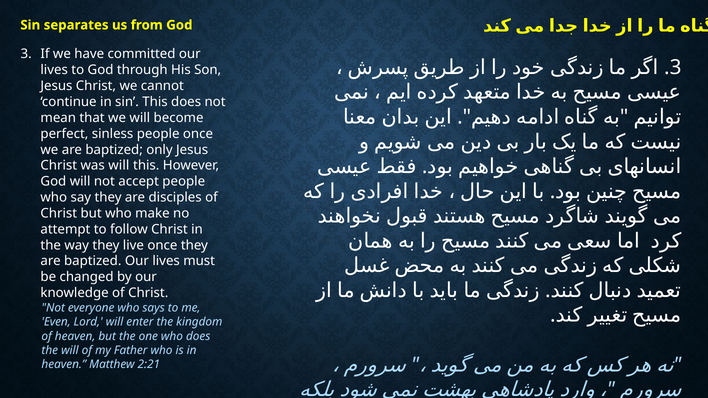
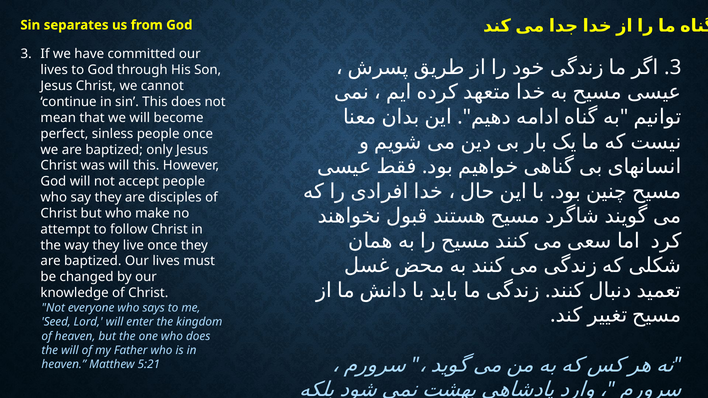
Even: Even -> Seed
2:21: 2:21 -> 5:21
